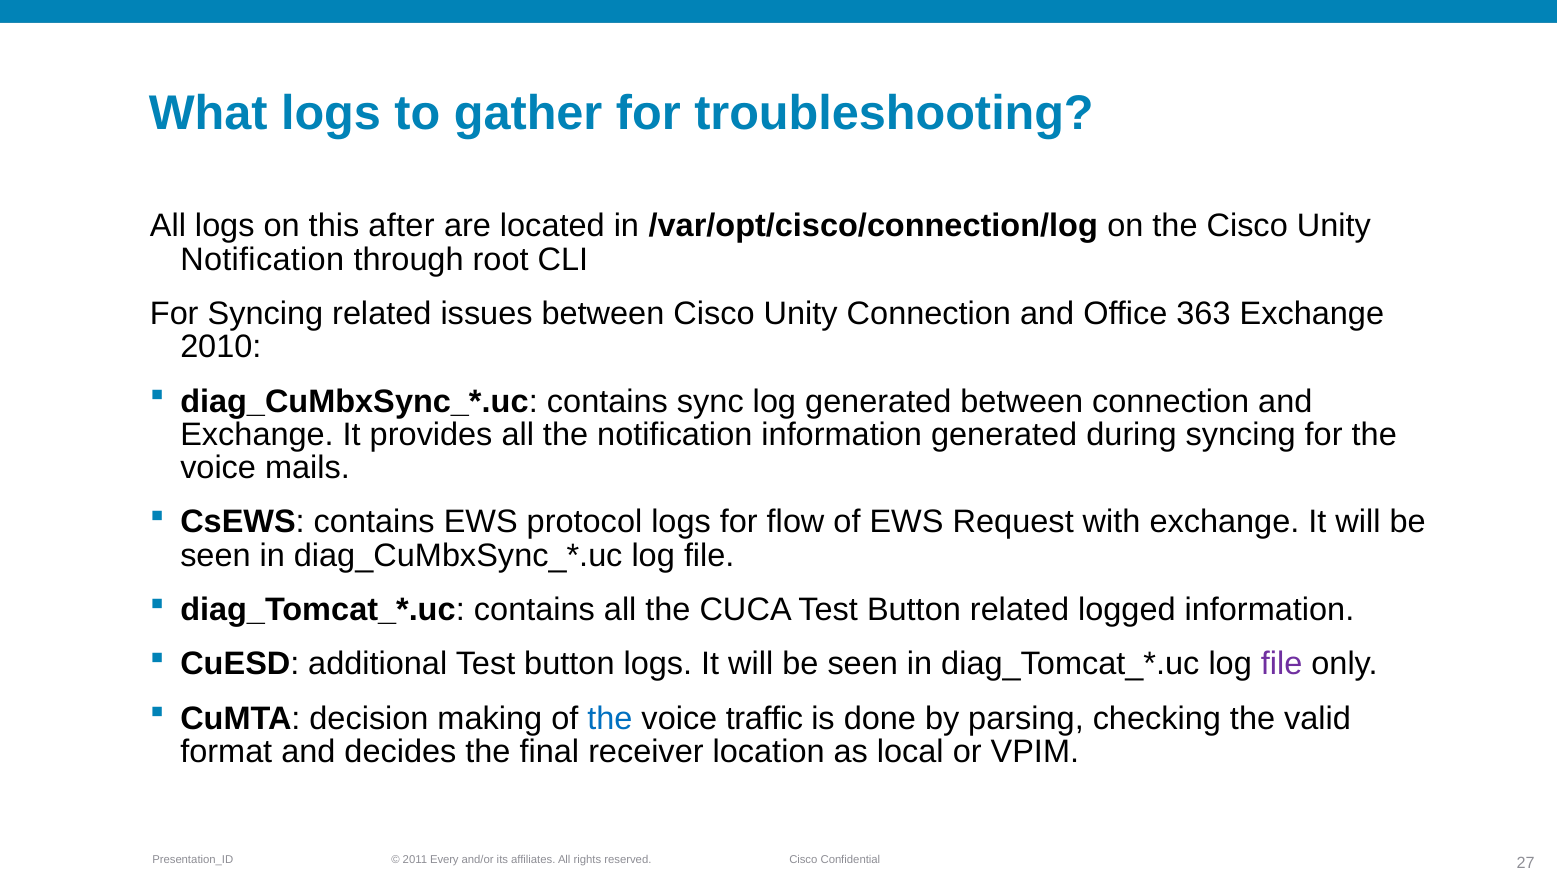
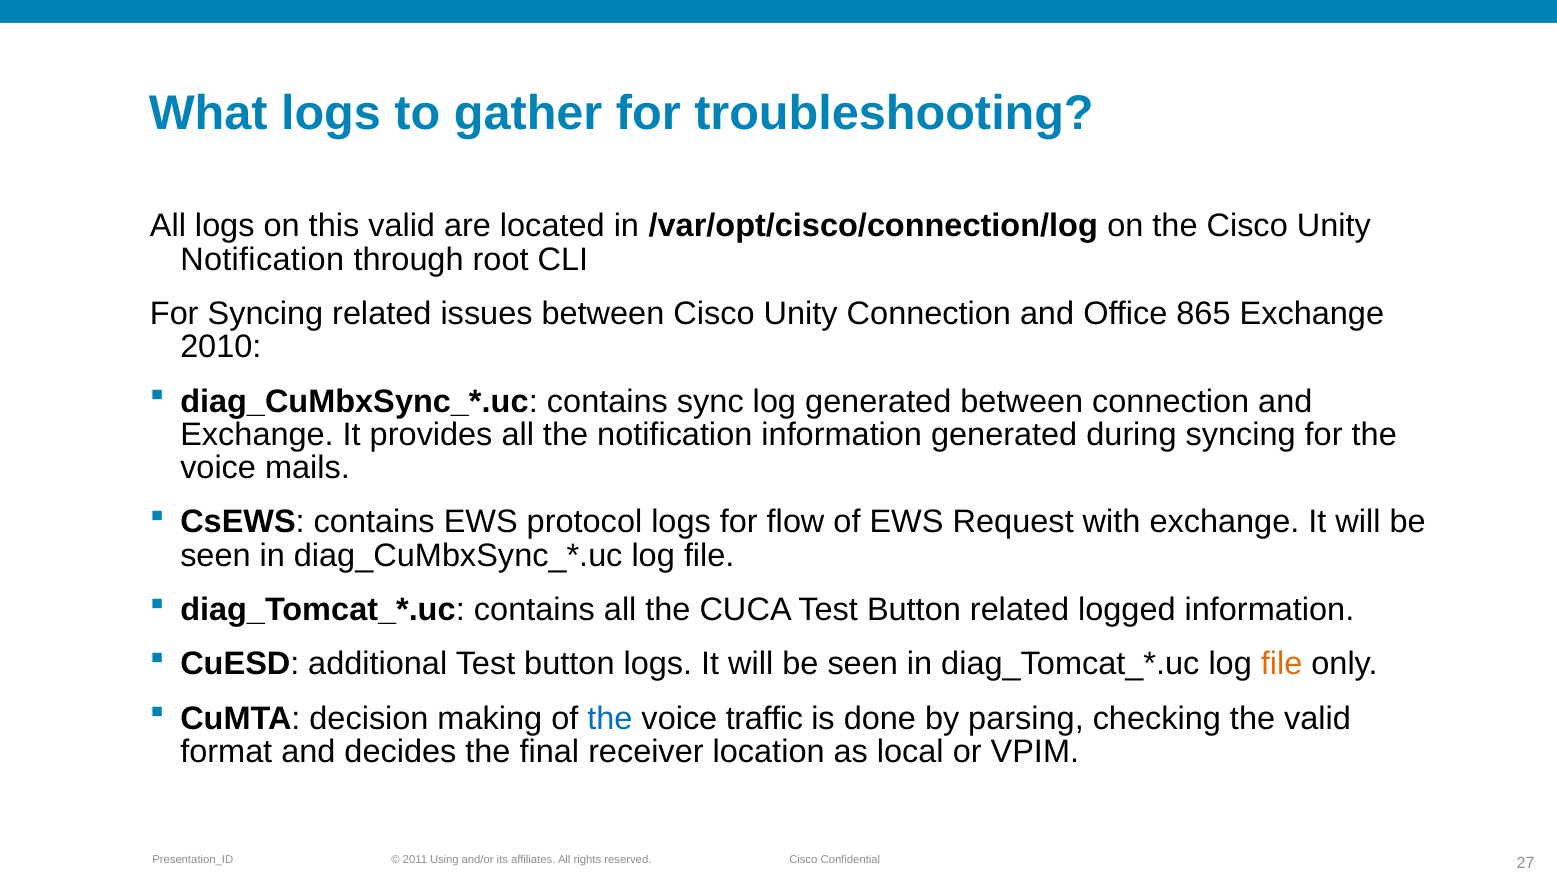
this after: after -> valid
363: 363 -> 865
file at (1282, 664) colour: purple -> orange
Every: Every -> Using
